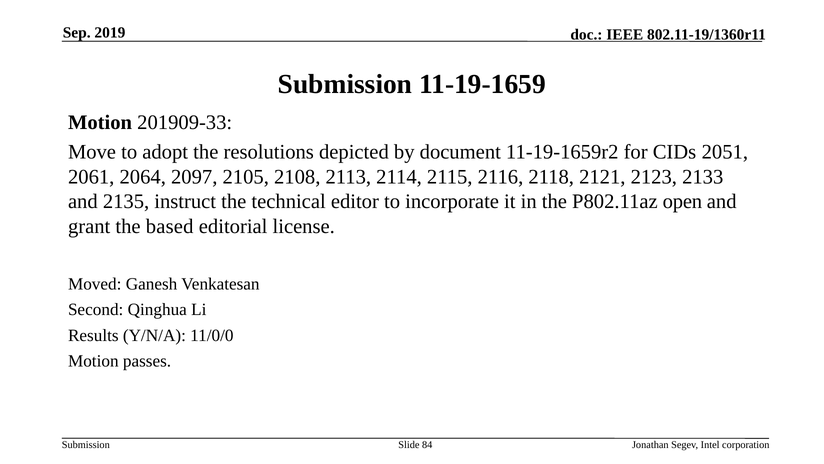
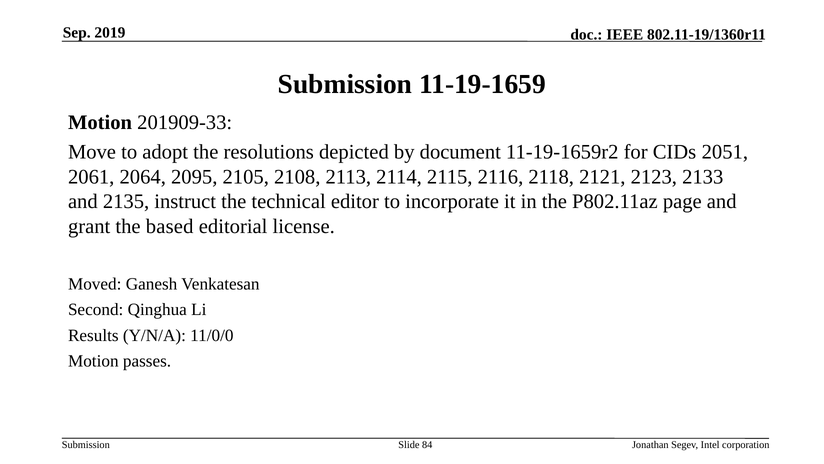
2097: 2097 -> 2095
open: open -> page
